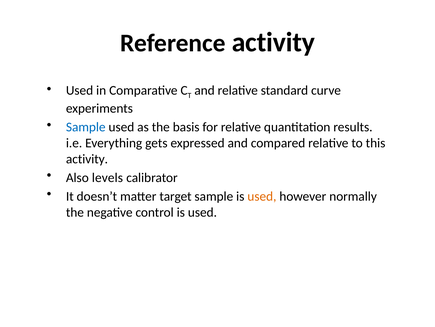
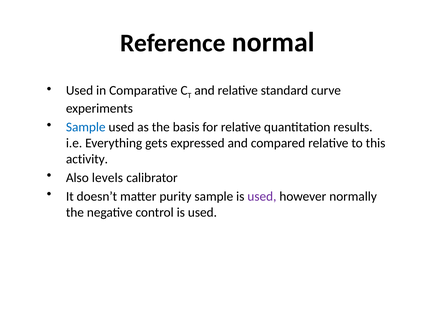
Reference activity: activity -> normal
target: target -> purity
used at (262, 196) colour: orange -> purple
